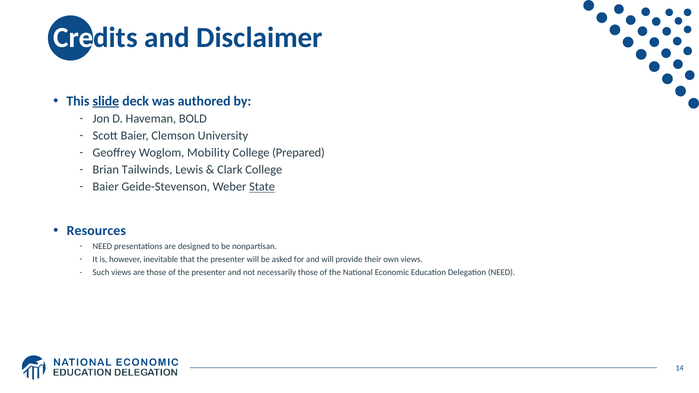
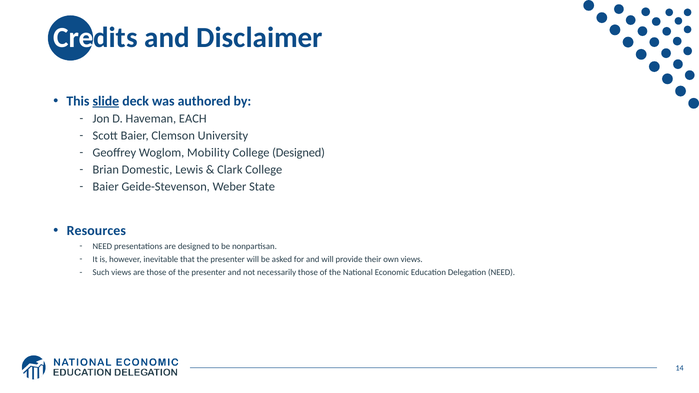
BOLD: BOLD -> EACH
College Prepared: Prepared -> Designed
Tailwinds: Tailwinds -> Domestic
State underline: present -> none
